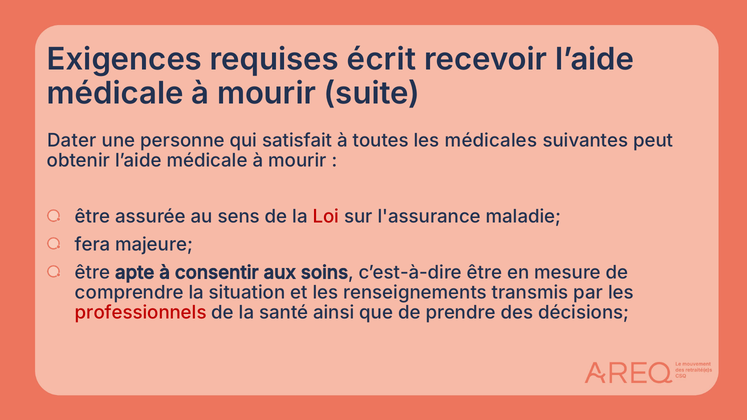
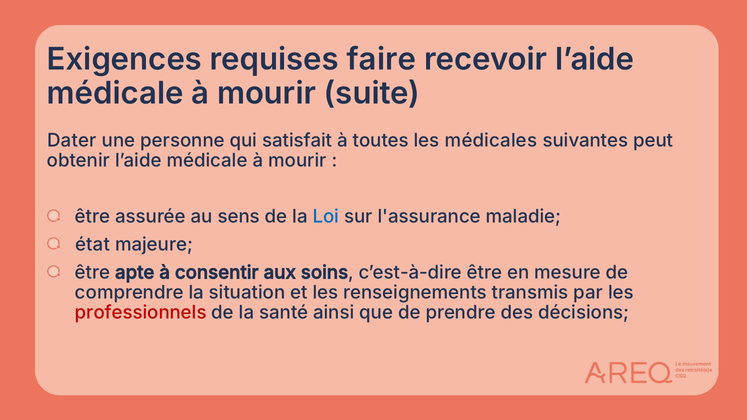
écrit: écrit -> faire
Loi colour: red -> blue
fera: fera -> état
